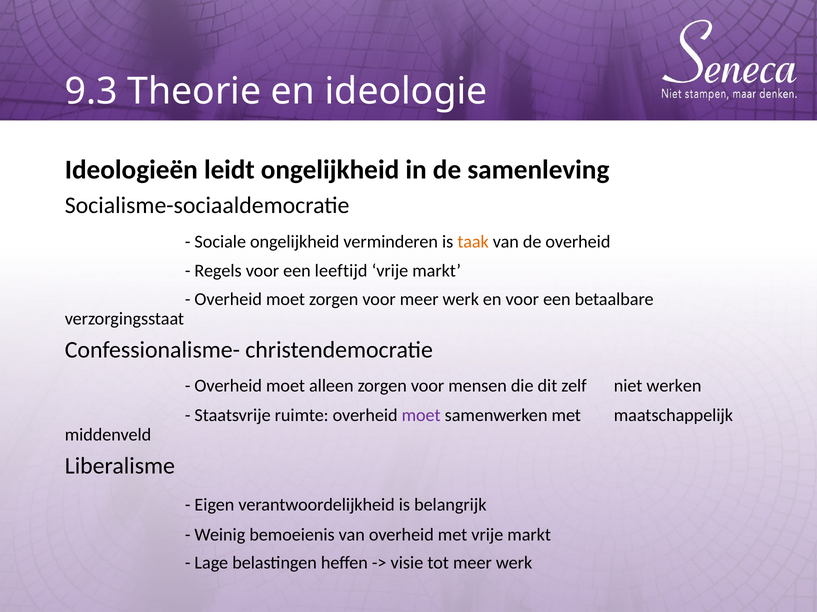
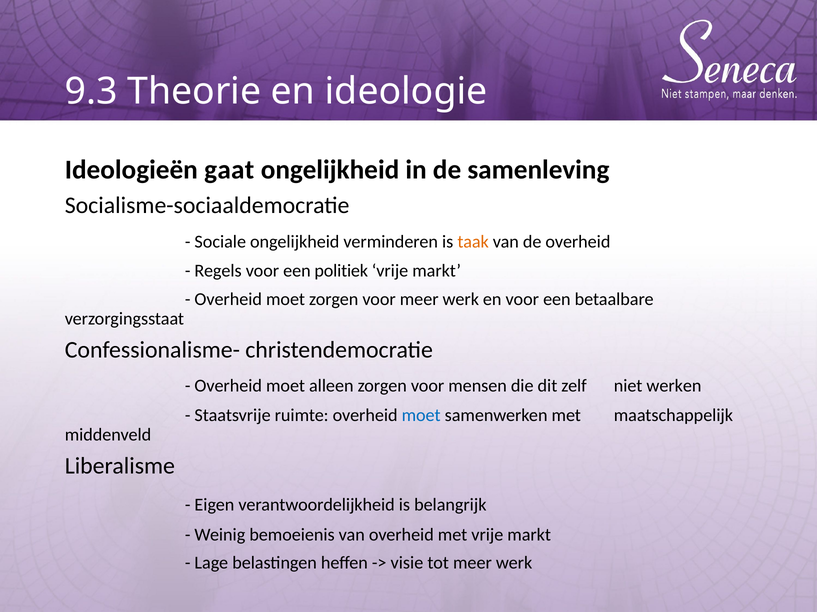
leidt: leidt -> gaat
leeftijd: leeftijd -> politiek
moet at (421, 416) colour: purple -> blue
